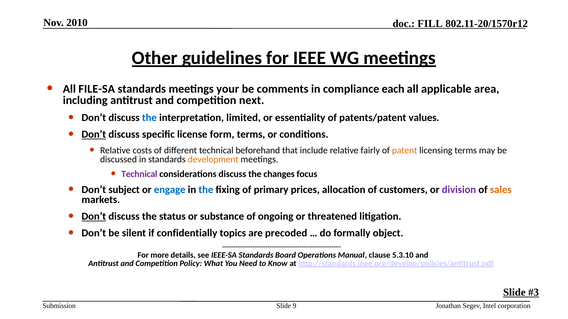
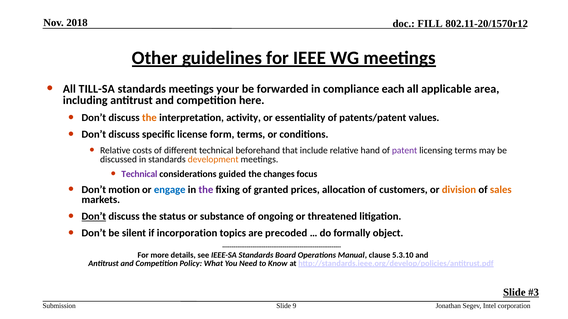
2010: 2010 -> 2018
FILE-SA: FILE-SA -> TILL-SA
comments: comments -> forwarded
next: next -> here
the at (149, 118) colour: blue -> orange
limited: limited -> activity
Don’t at (94, 135) underline: present -> none
fairly: fairly -> hand
patent colour: orange -> purple
considerations discuss: discuss -> guided
subject: subject -> motion
the at (206, 190) colour: blue -> purple
primary: primary -> granted
division colour: purple -> orange
confidentially: confidentially -> incorporation
